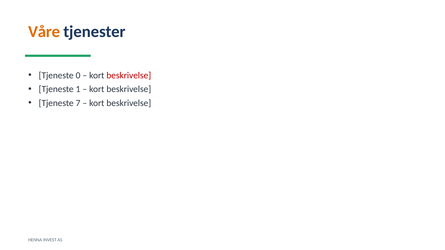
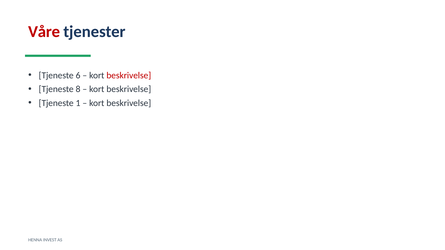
Våre colour: orange -> red
0: 0 -> 6
1: 1 -> 8
7: 7 -> 1
